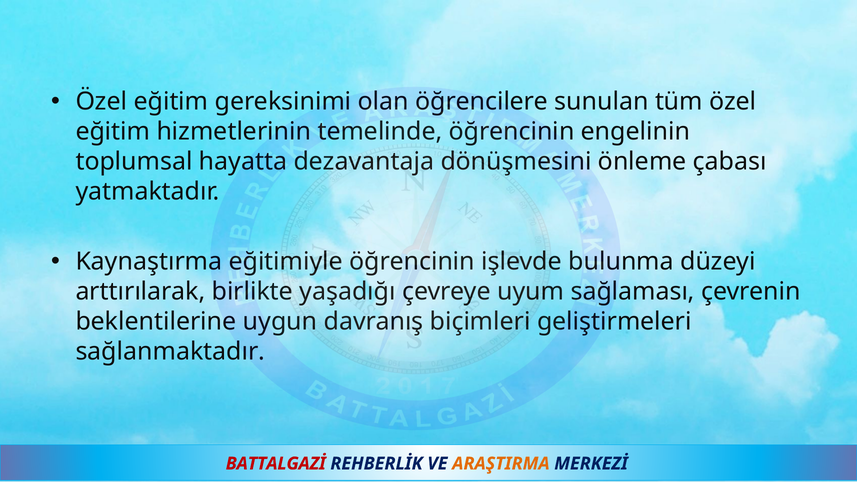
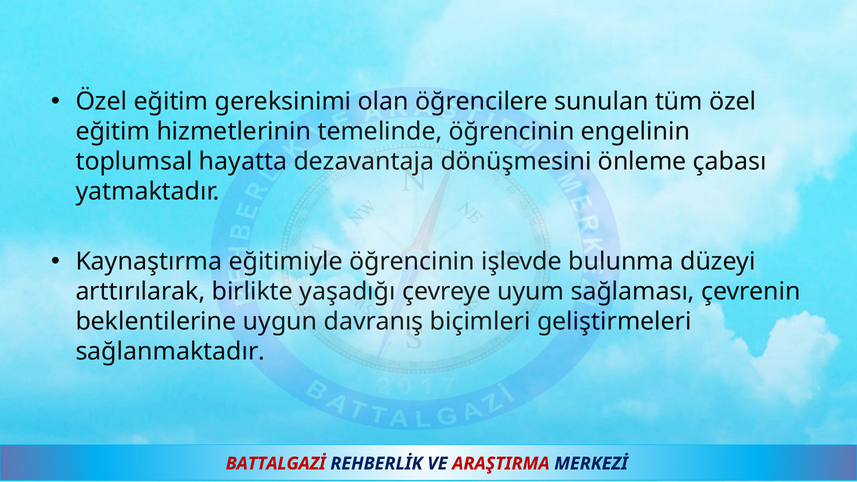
ARAŞTIRMA colour: orange -> red
